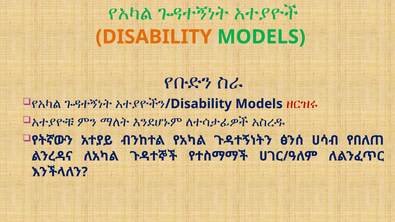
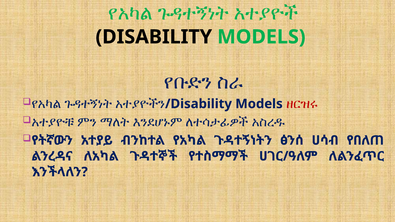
DISABILITY colour: orange -> black
